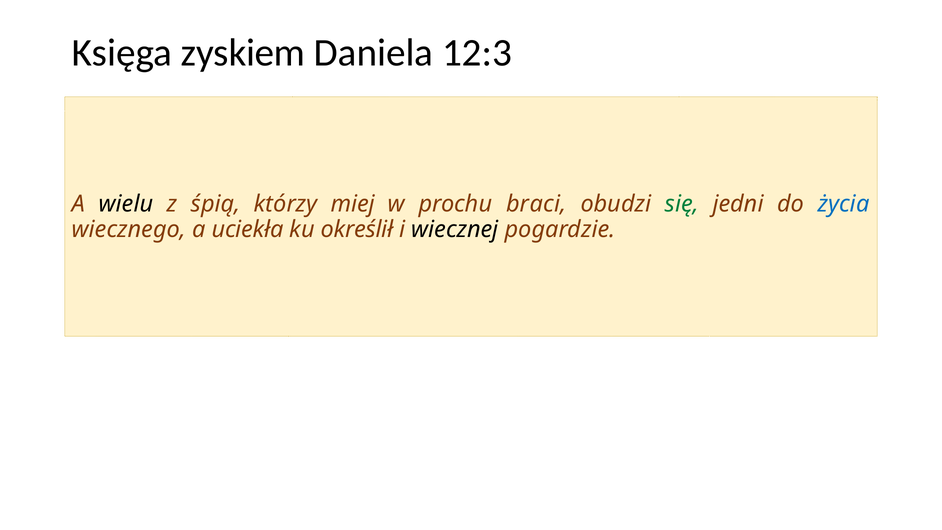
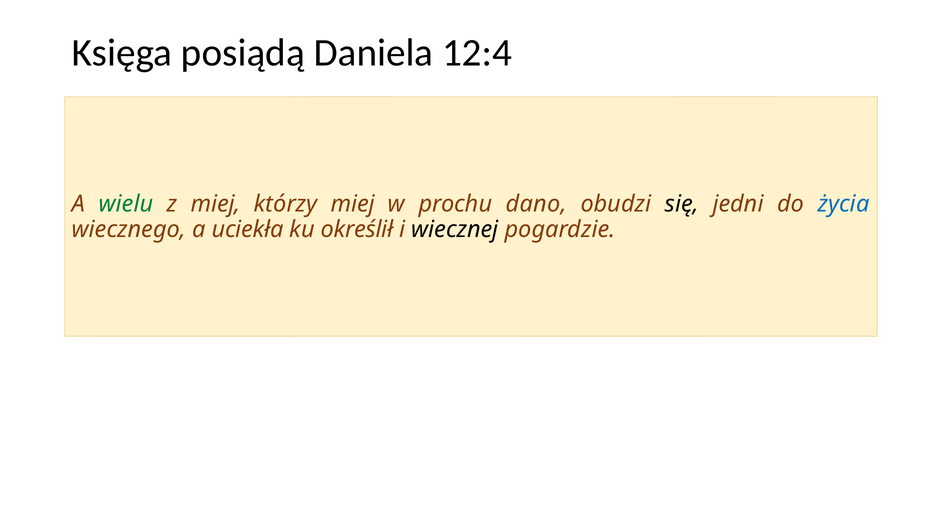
zyskiem: zyskiem -> posiądą
12:3: 12:3 -> 12:4
wielu colour: black -> green
z śpią: śpią -> miej
braci: braci -> dano
się colour: green -> black
